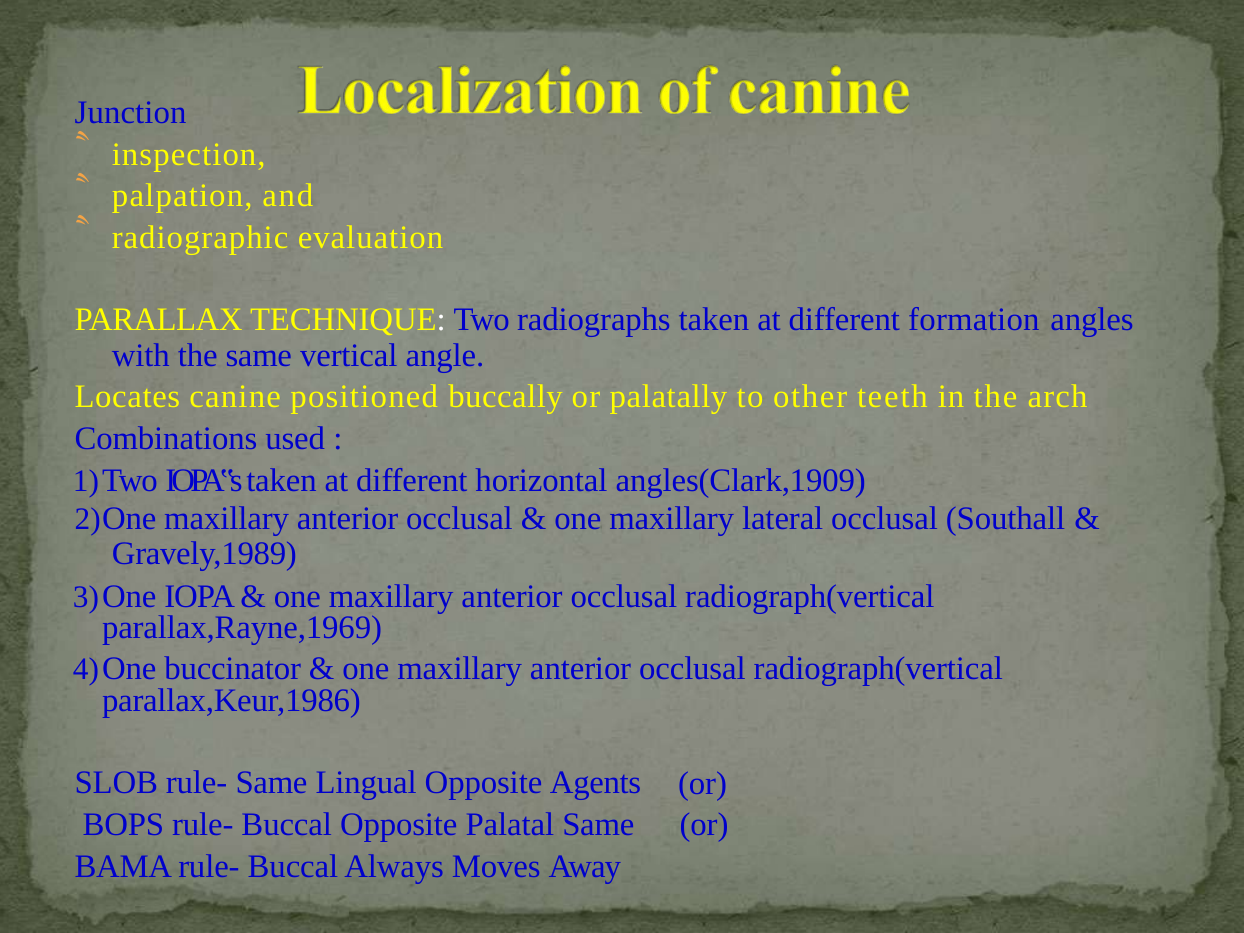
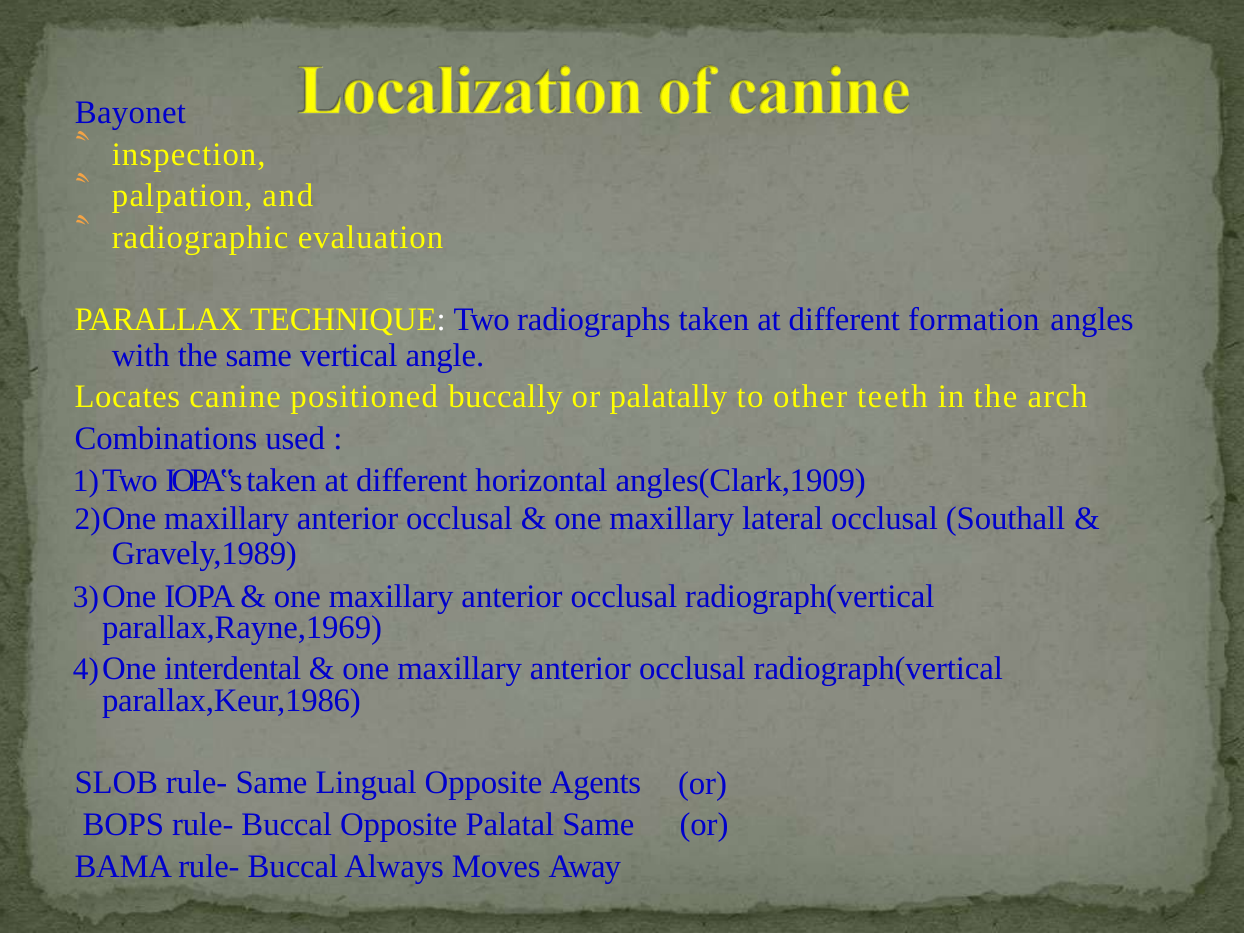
Junction: Junction -> Bayonet
buccinator: buccinator -> interdental
